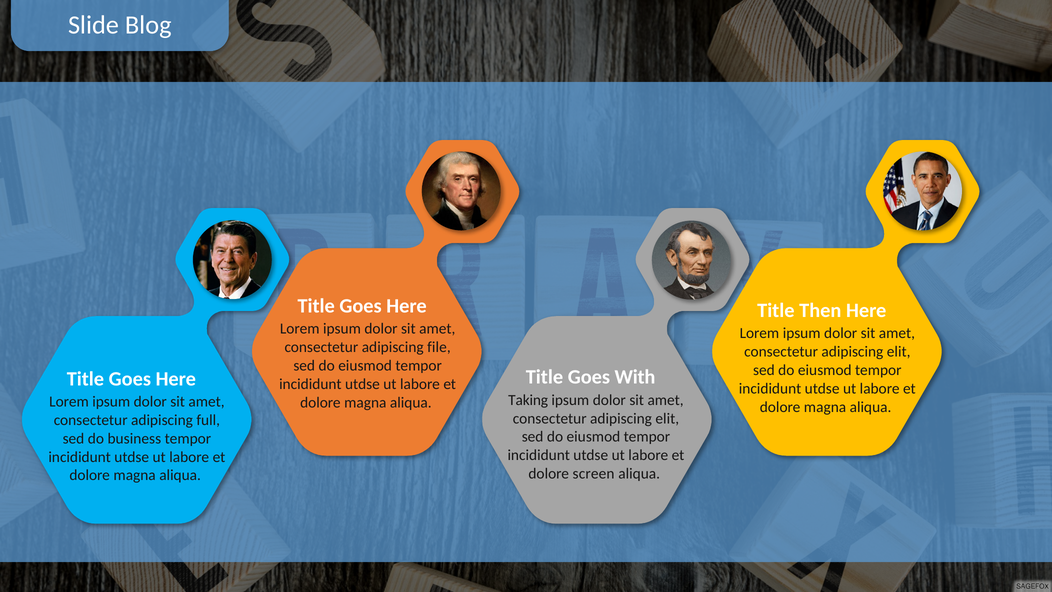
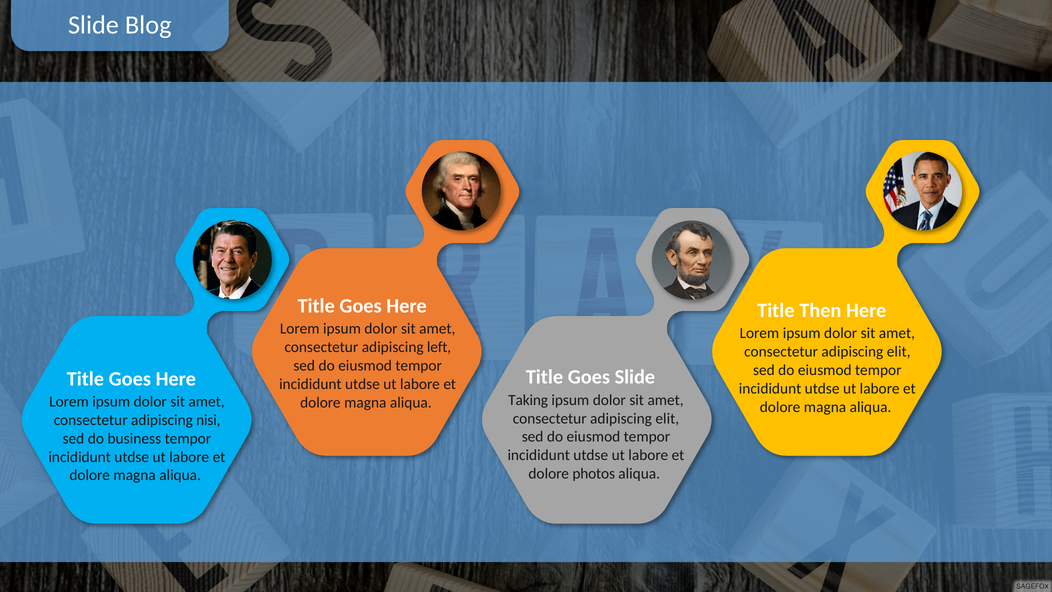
file: file -> left
Goes With: With -> Slide
full: full -> nisi
screen: screen -> photos
